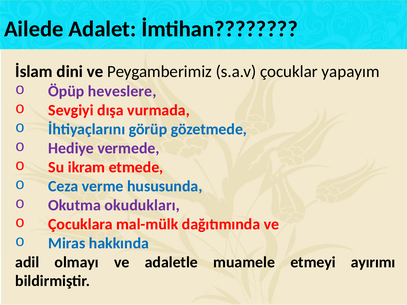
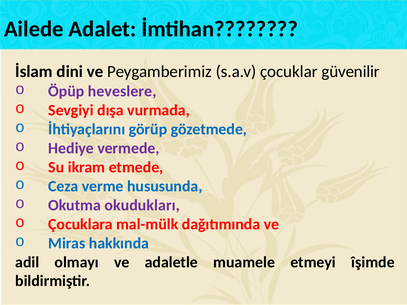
yapayım: yapayım -> güvenilir
ayırımı: ayırımı -> îşimde
